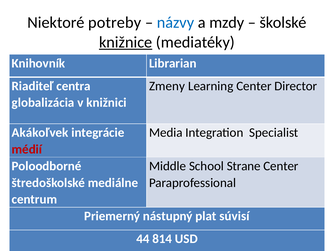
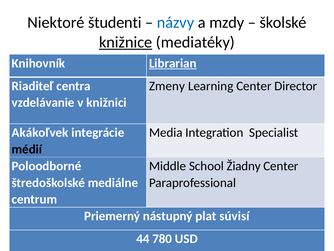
potreby: potreby -> študenti
Librarian underline: none -> present
globalizácia: globalizácia -> vzdelávanie
médií colour: red -> black
Strane: Strane -> Žiadny
814: 814 -> 780
